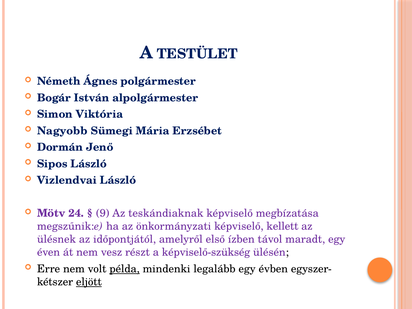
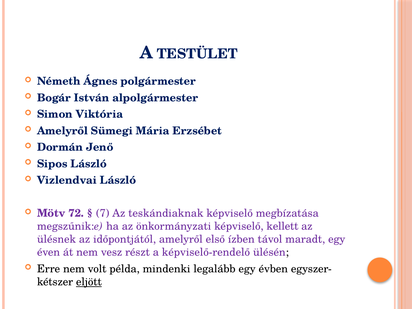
Nagyobb at (62, 131): Nagyobb -> Amelyről
24: 24 -> 72
9: 9 -> 7
képviselő-szükség: képviselő-szükség -> képviselő-rendelő
példa underline: present -> none
